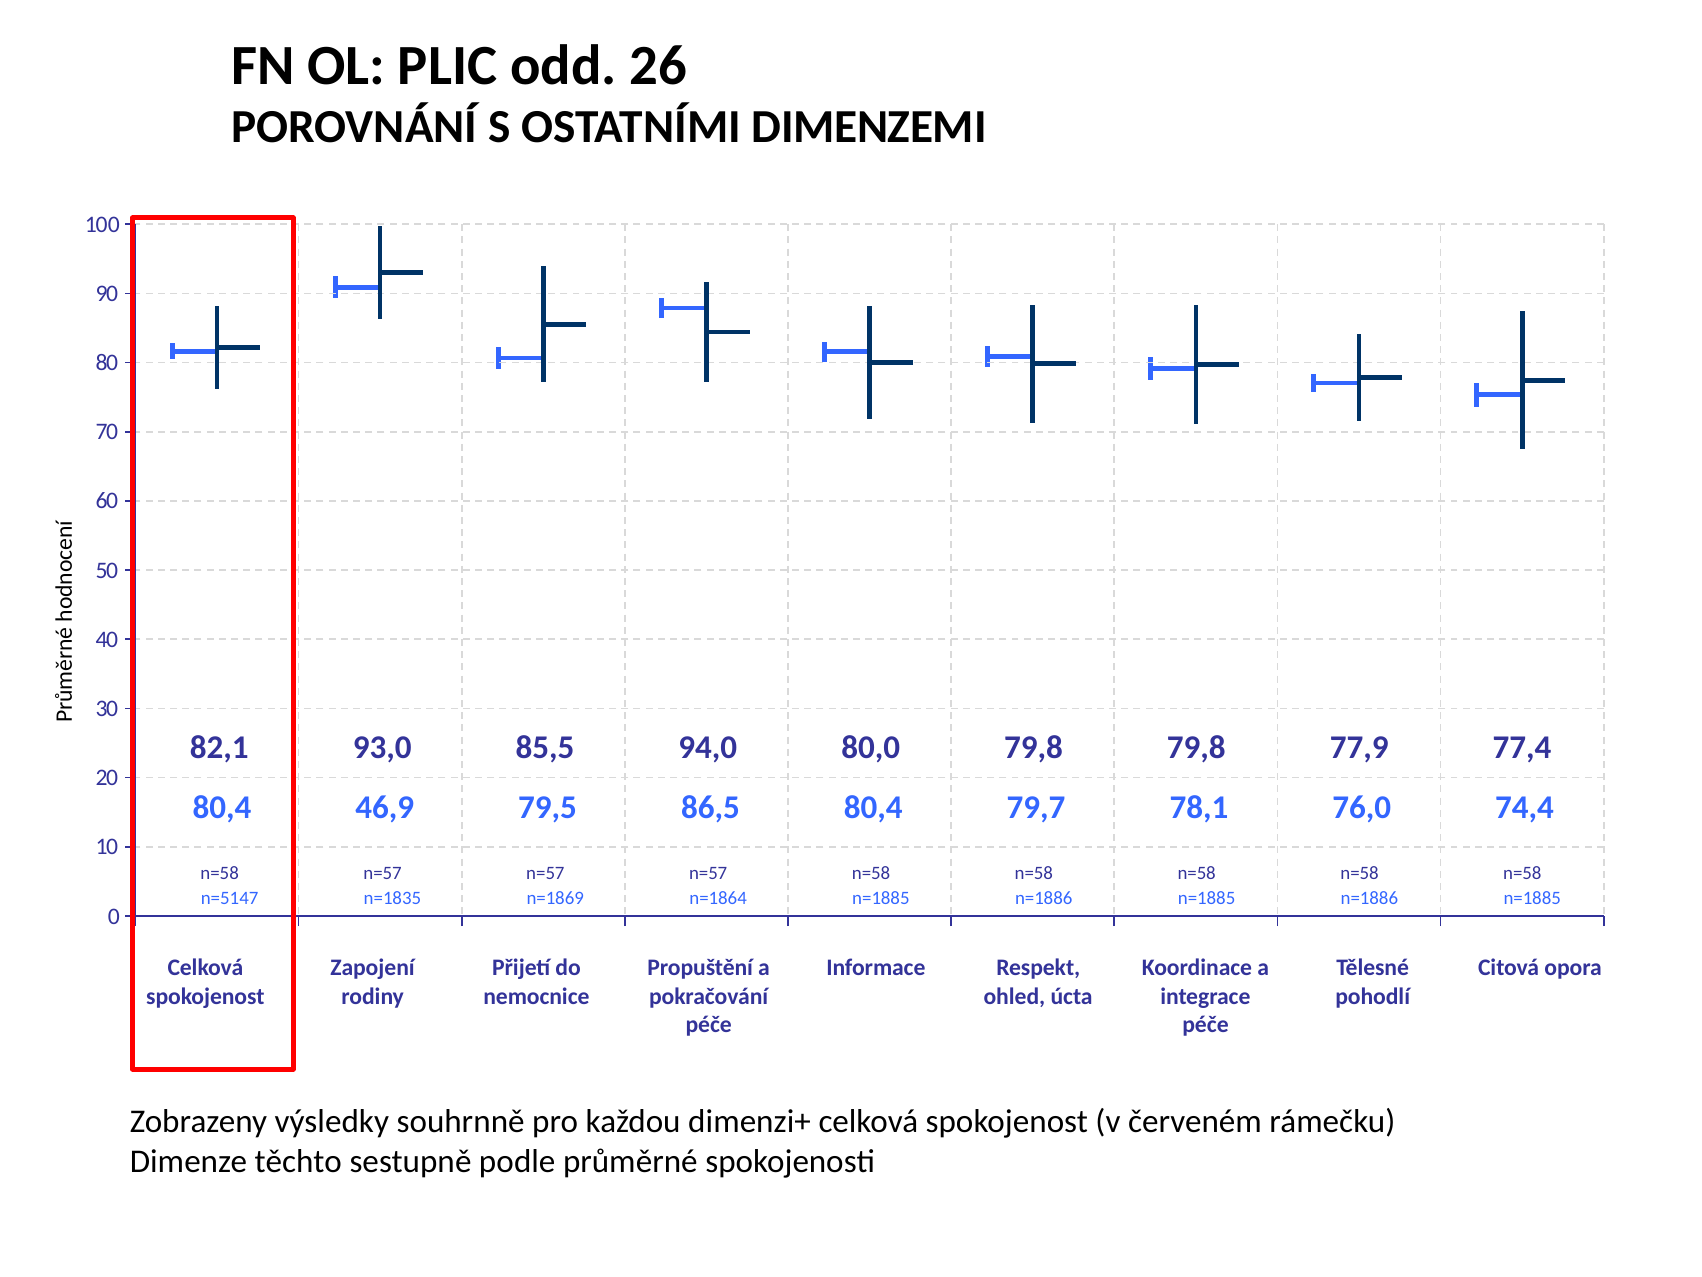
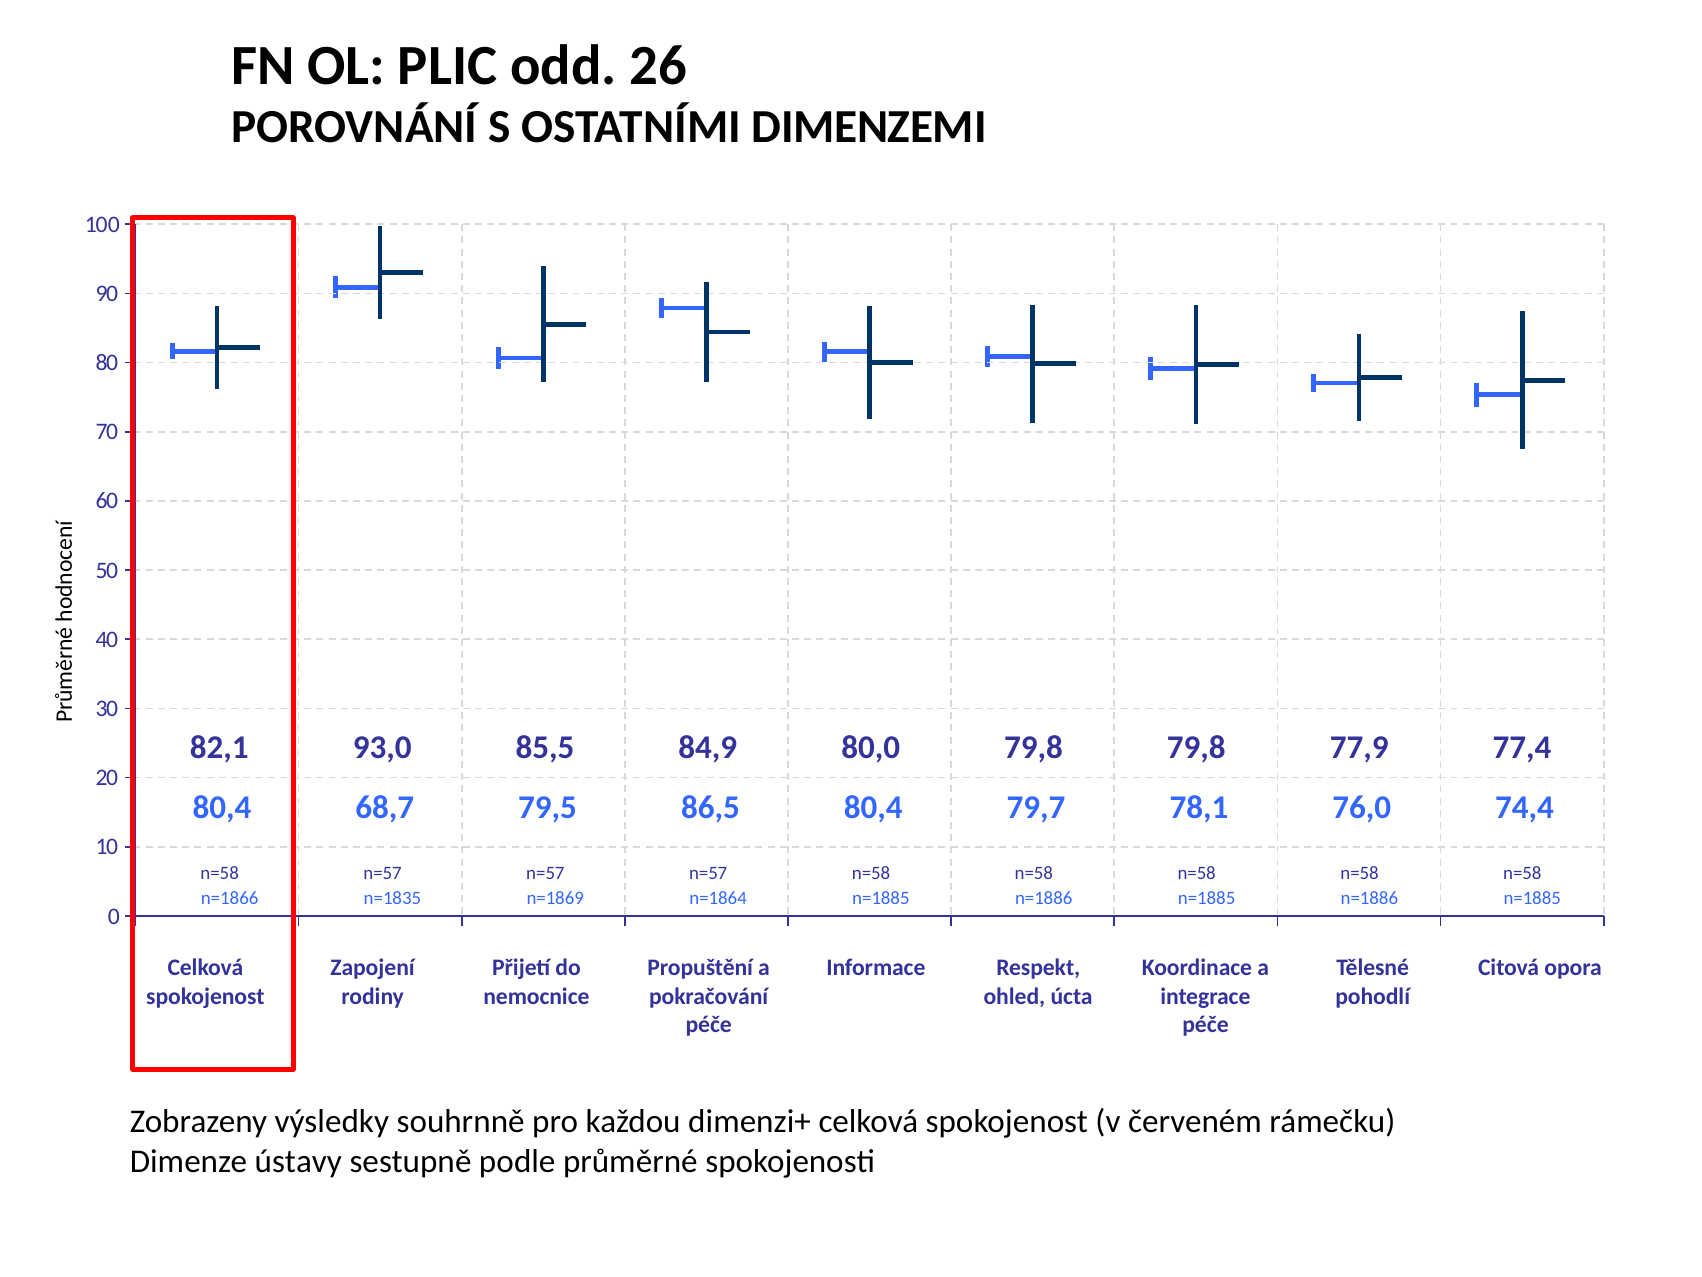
94,0: 94,0 -> 84,9
46,9: 46,9 -> 68,7
n=5147: n=5147 -> n=1866
těchto: těchto -> ústavy
